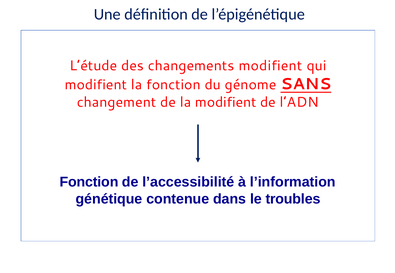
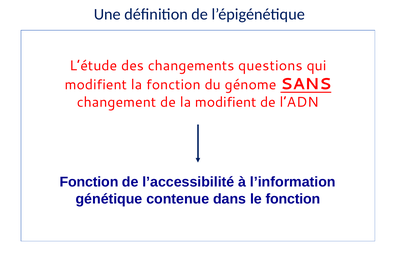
changements modifient: modifient -> questions
le troubles: troubles -> fonction
